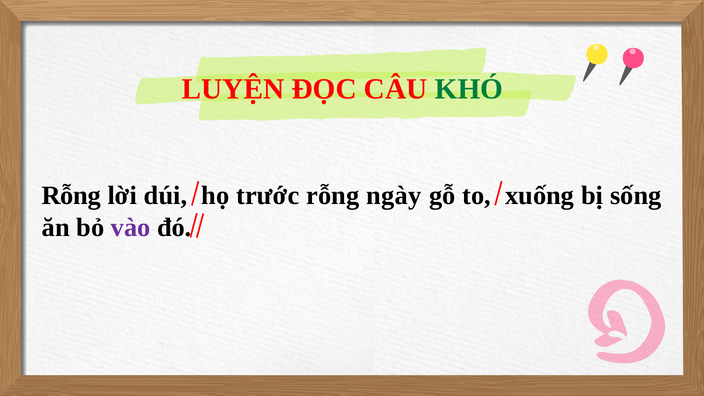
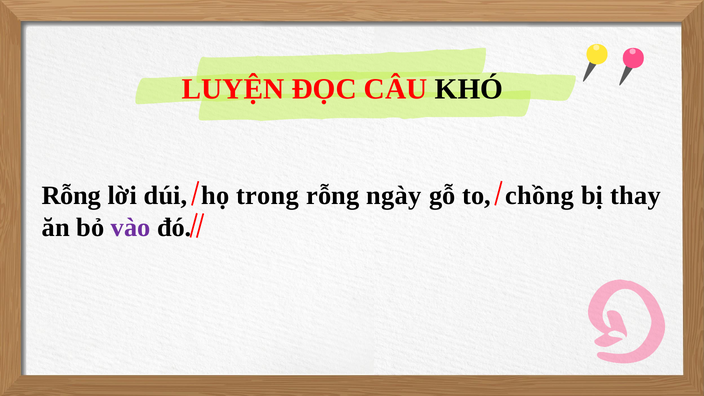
KHÓ colour: green -> black
trước: trước -> trong
xuống: xuống -> chồng
sống: sống -> thay
